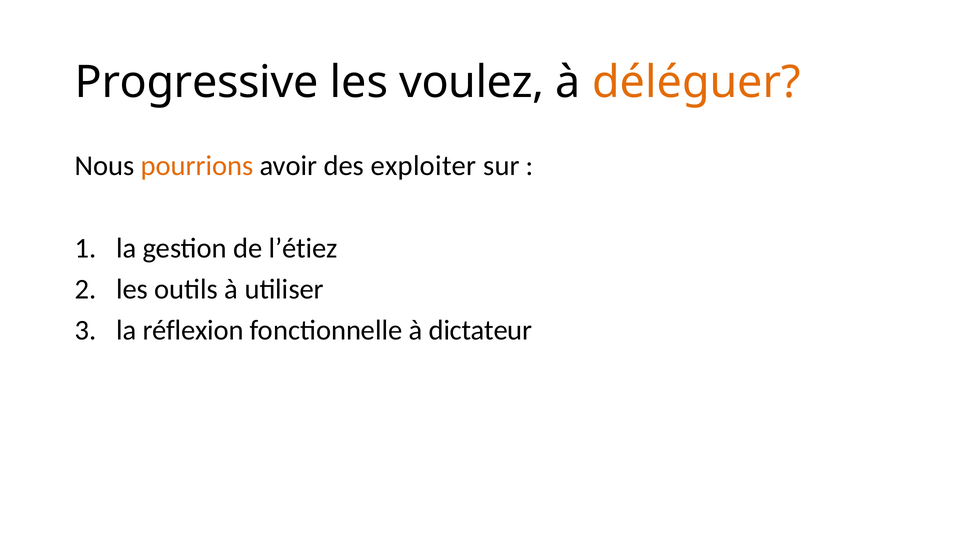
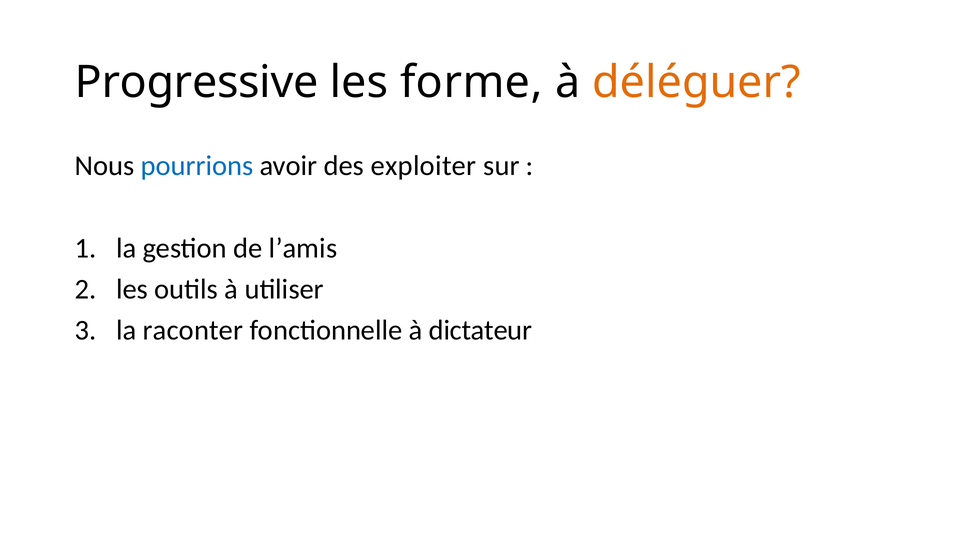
voulez: voulez -> forme
pourrions colour: orange -> blue
l’étiez: l’étiez -> l’amis
réflexion: réflexion -> raconter
